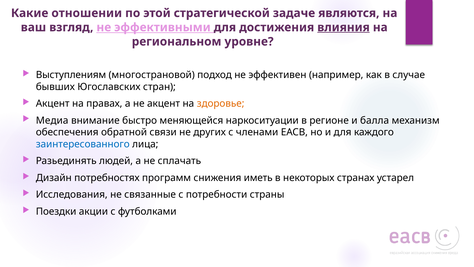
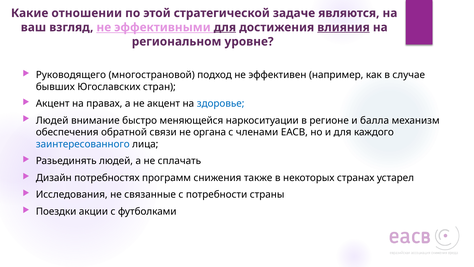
для at (225, 27) underline: none -> present
Выступлениям: Выступлениям -> Руководящего
здоровье colour: orange -> blue
Медиа at (52, 120): Медиа -> Людей
других: других -> органа
иметь: иметь -> также
